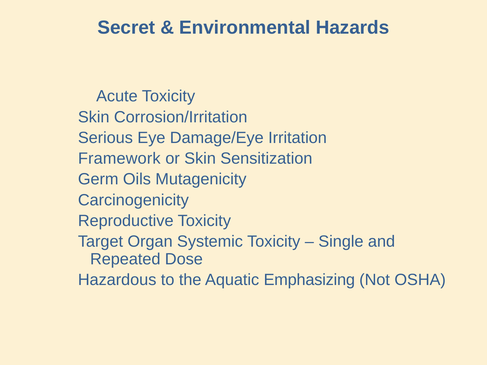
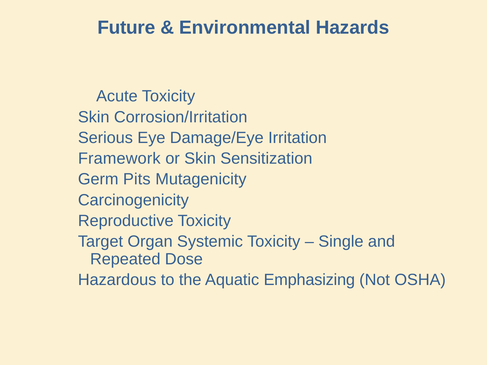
Secret: Secret -> Future
Oils: Oils -> Pits
